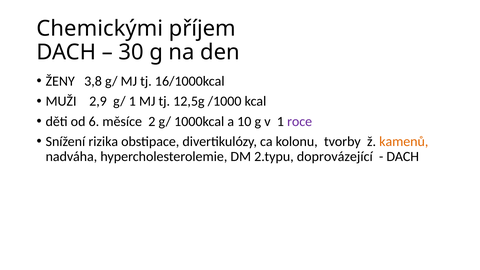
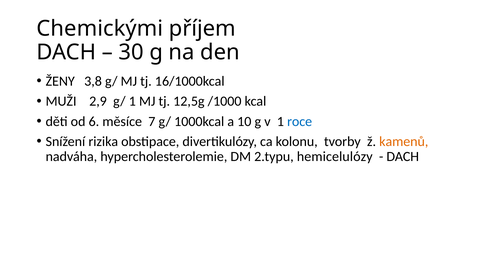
2: 2 -> 7
roce colour: purple -> blue
doprovázející: doprovázející -> hemicelulózy
